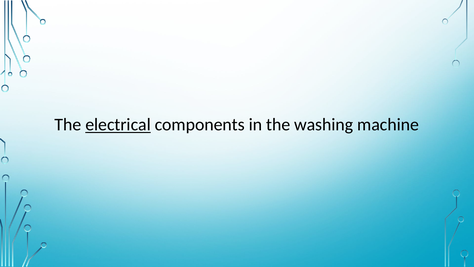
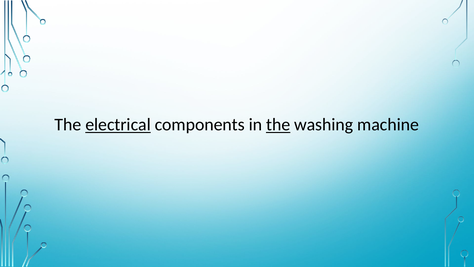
the at (278, 125) underline: none -> present
